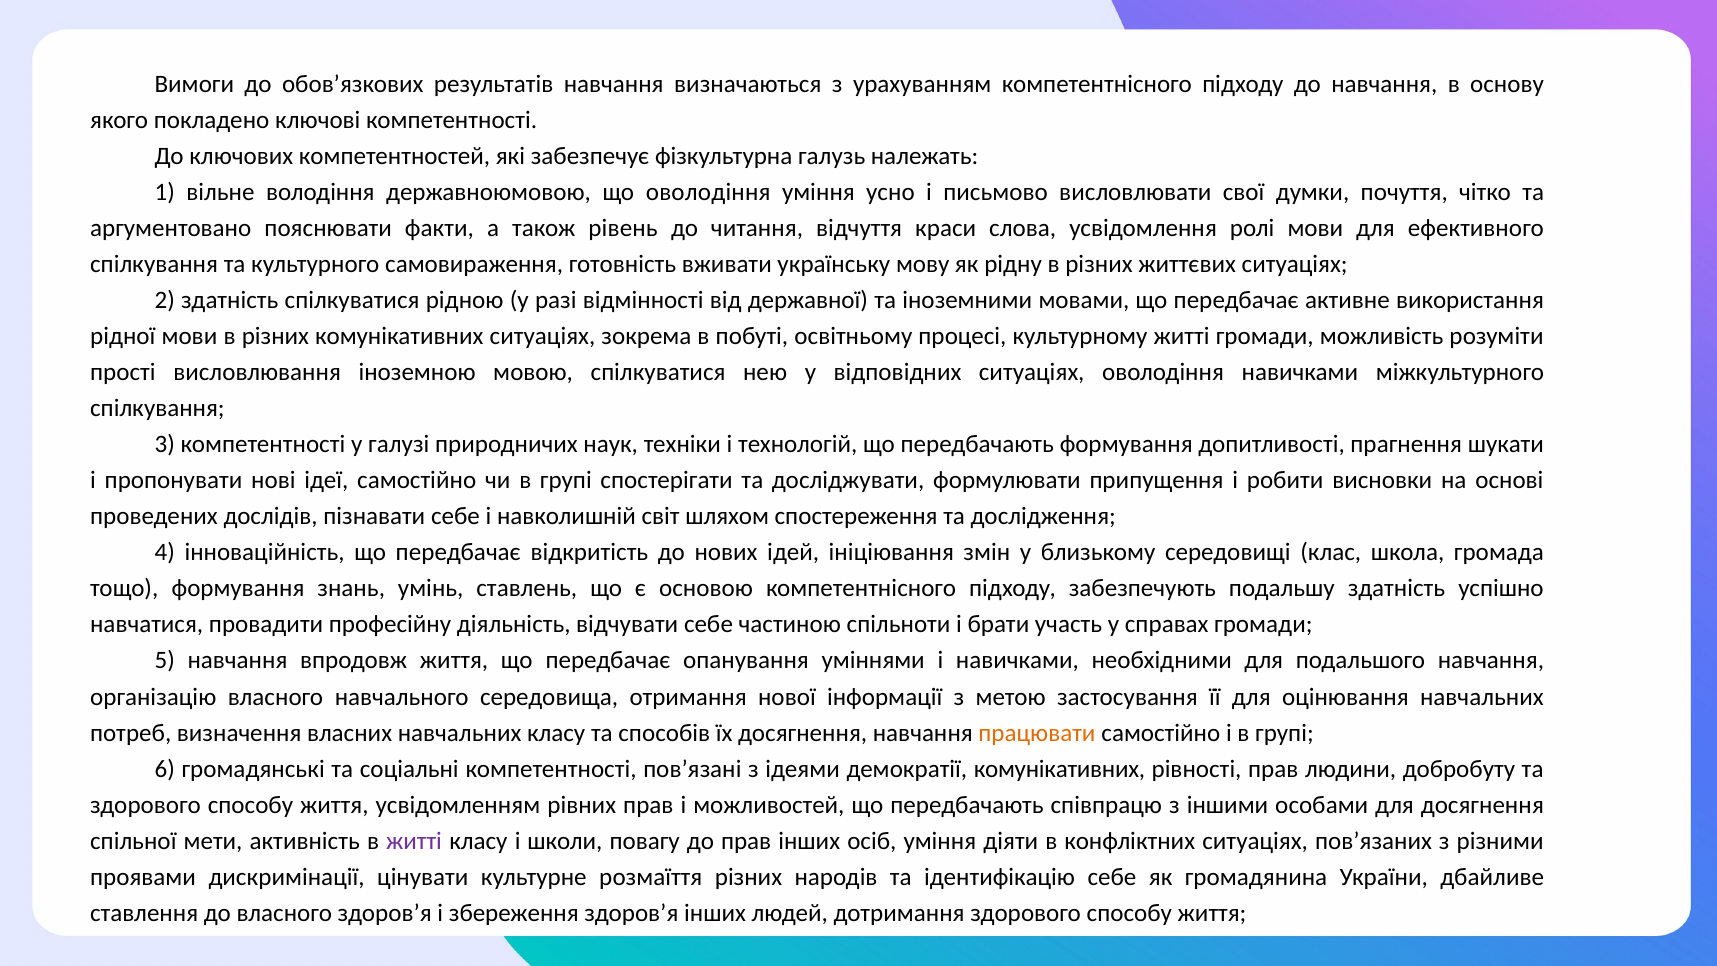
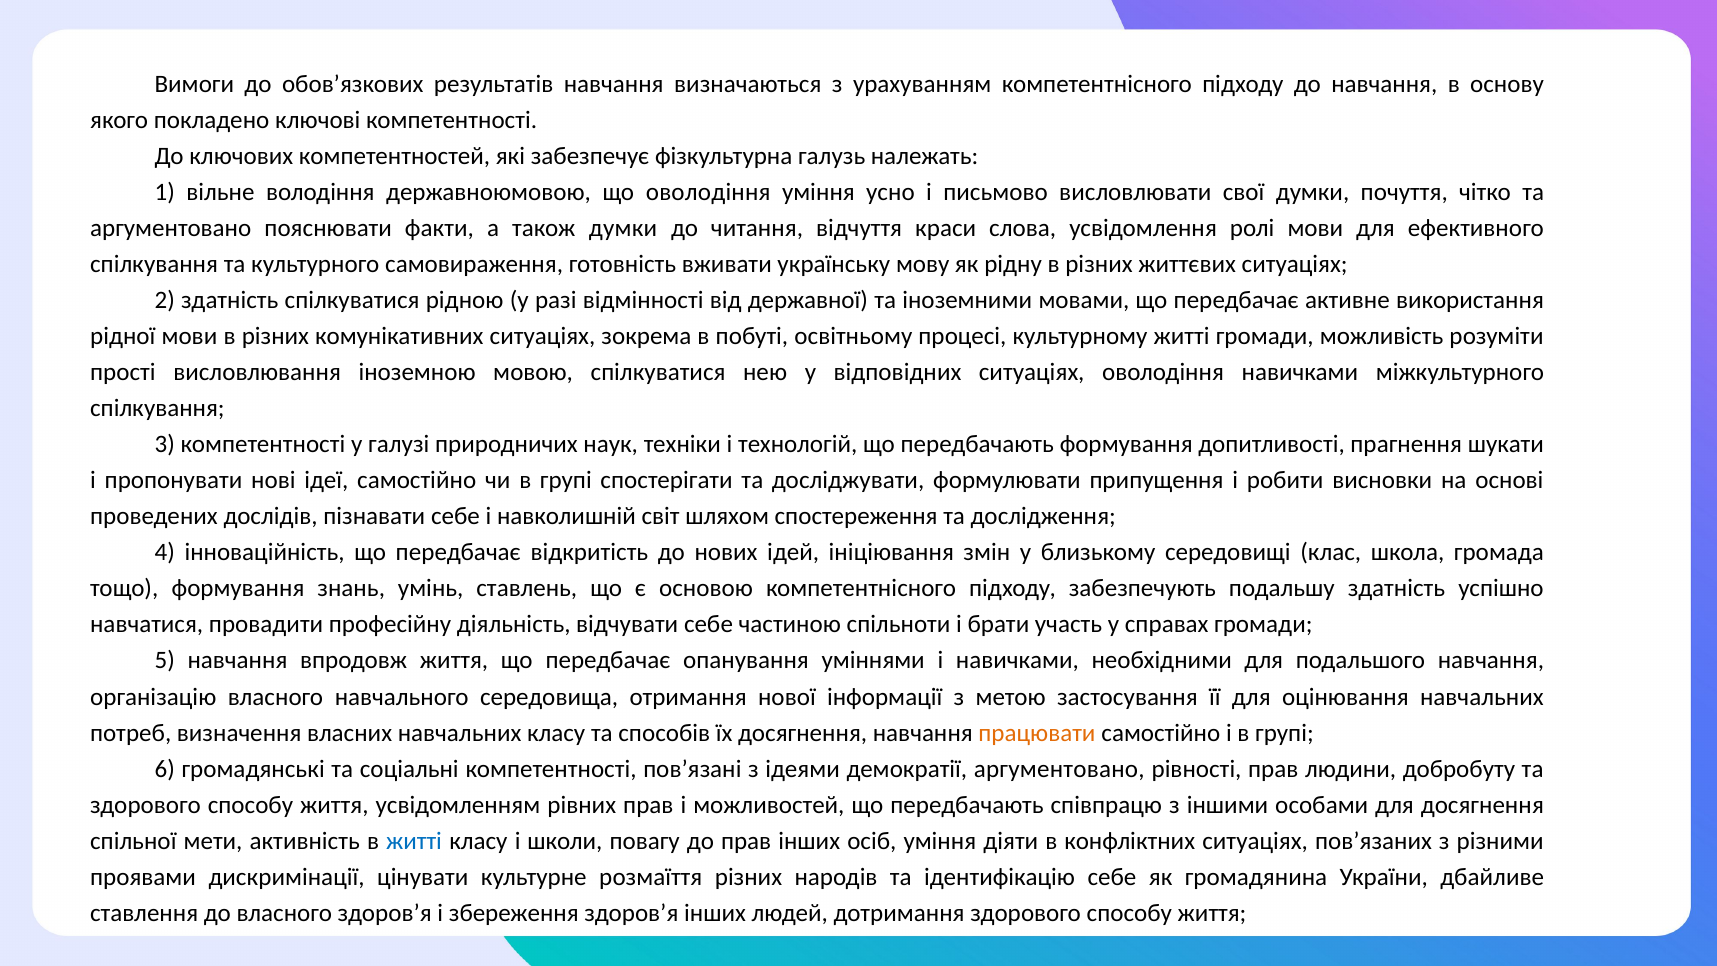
також рівень: рівень -> думки
демократії комунікативних: комунікативних -> аргументовано
житті at (414, 841) colour: purple -> blue
